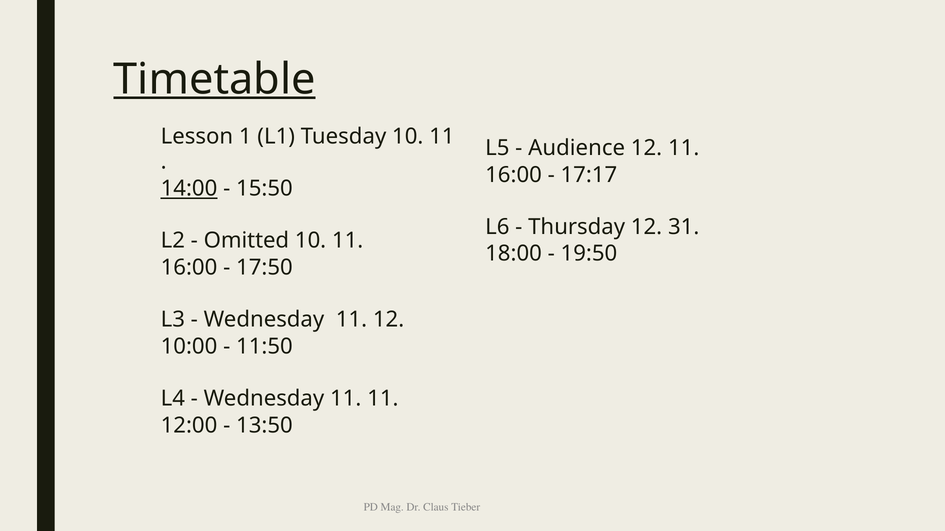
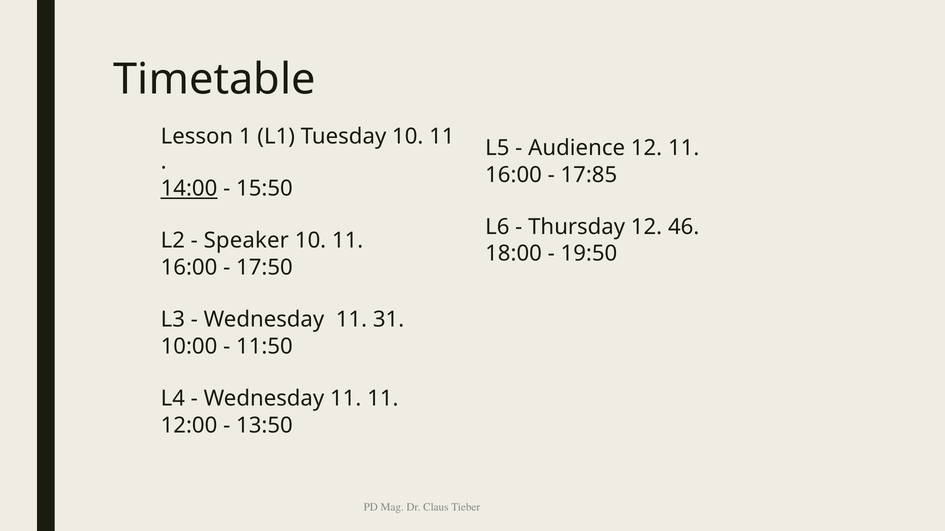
Timetable underline: present -> none
17:17: 17:17 -> 17:85
31: 31 -> 46
Omitted: Omitted -> Speaker
11 12: 12 -> 31
